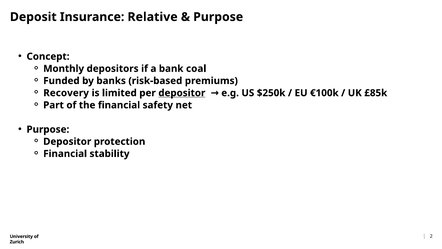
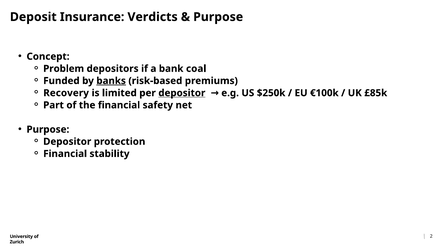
Relative: Relative -> Verdicts
Monthly: Monthly -> Problem
banks underline: none -> present
